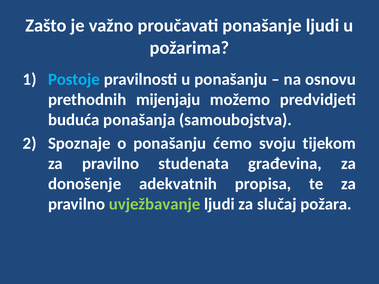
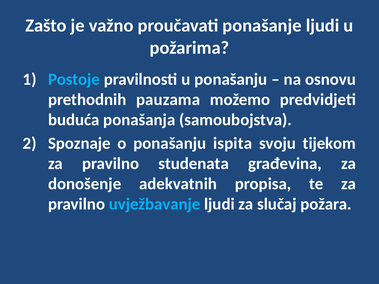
mijenjaju: mijenjaju -> pauzama
ćemo: ćemo -> ispita
uvježbavanje colour: light green -> light blue
